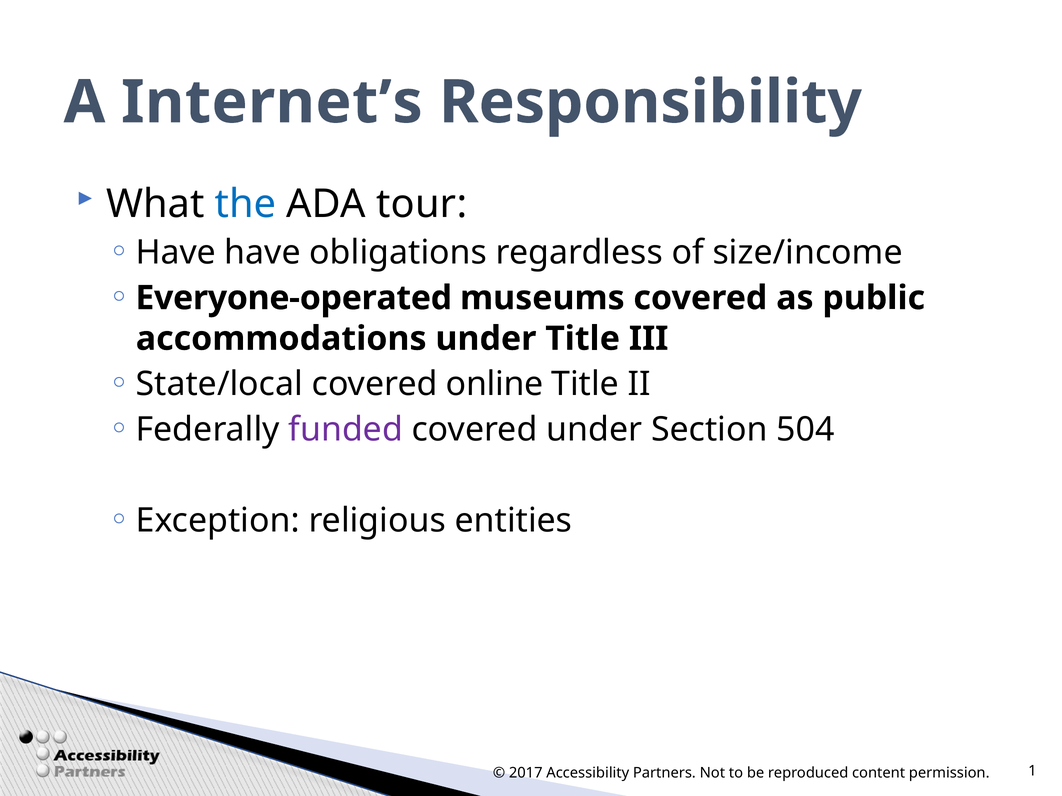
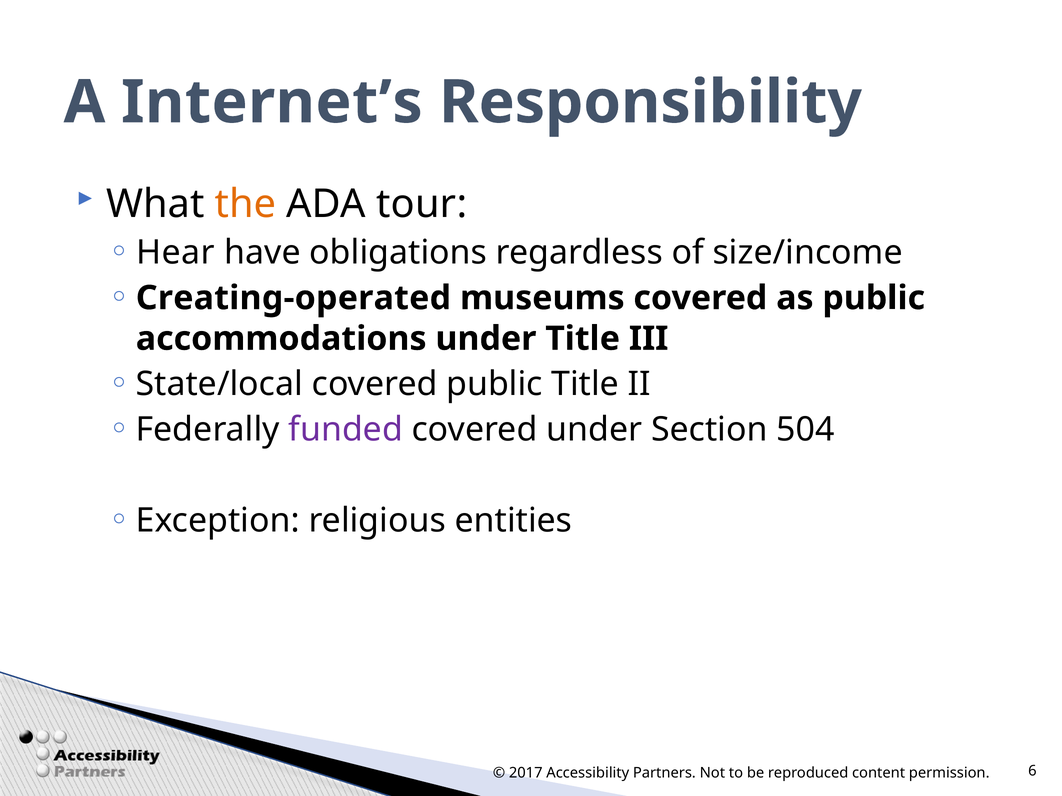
the colour: blue -> orange
Have at (176, 253): Have -> Hear
Everyone-operated: Everyone-operated -> Creating-operated
covered online: online -> public
1: 1 -> 6
